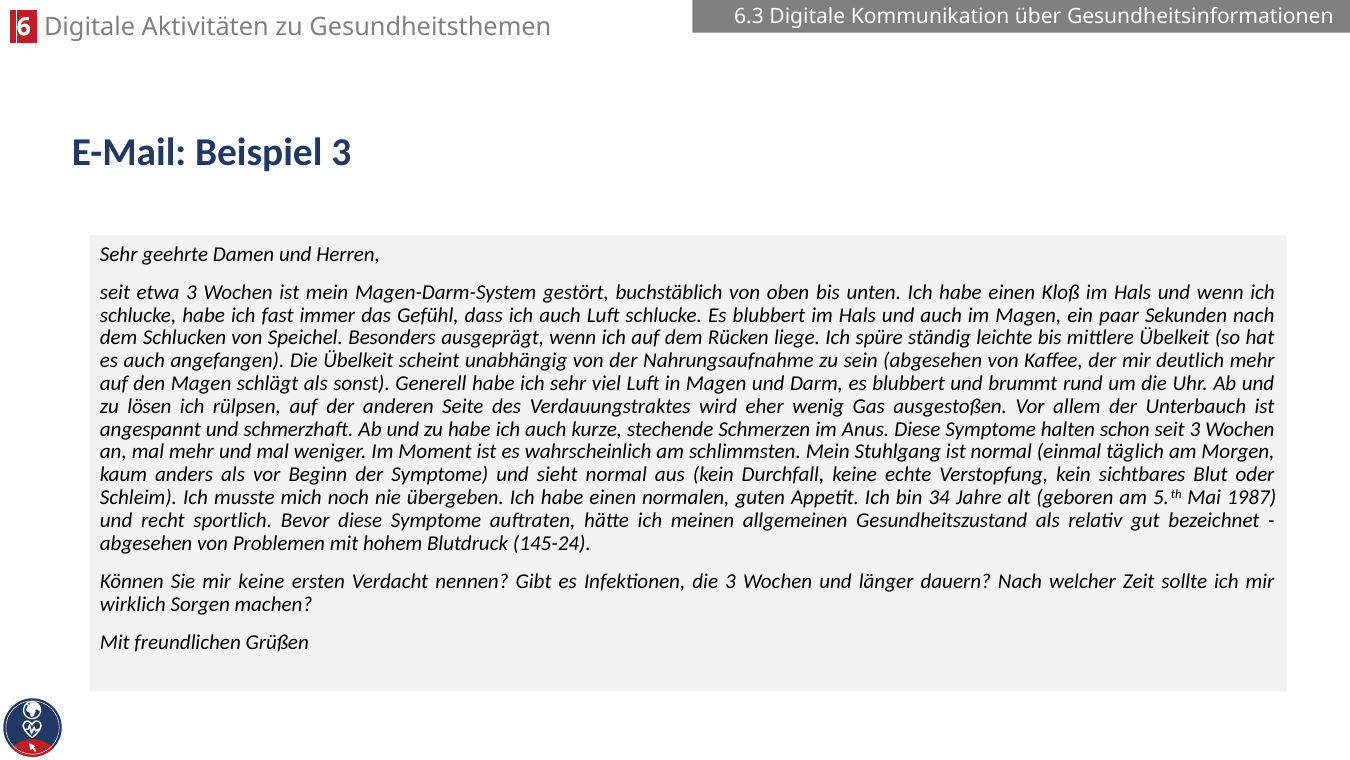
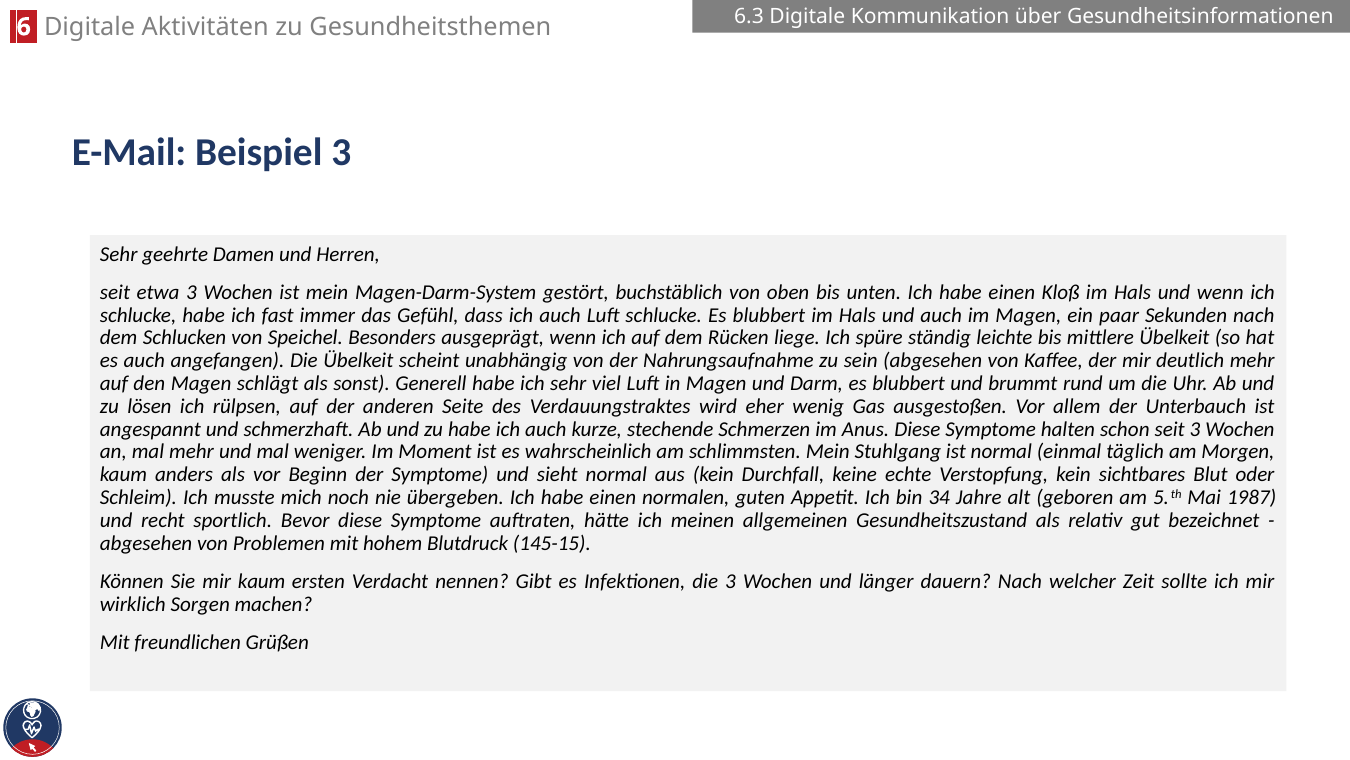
145-24: 145-24 -> 145-15
mir keine: keine -> kaum
